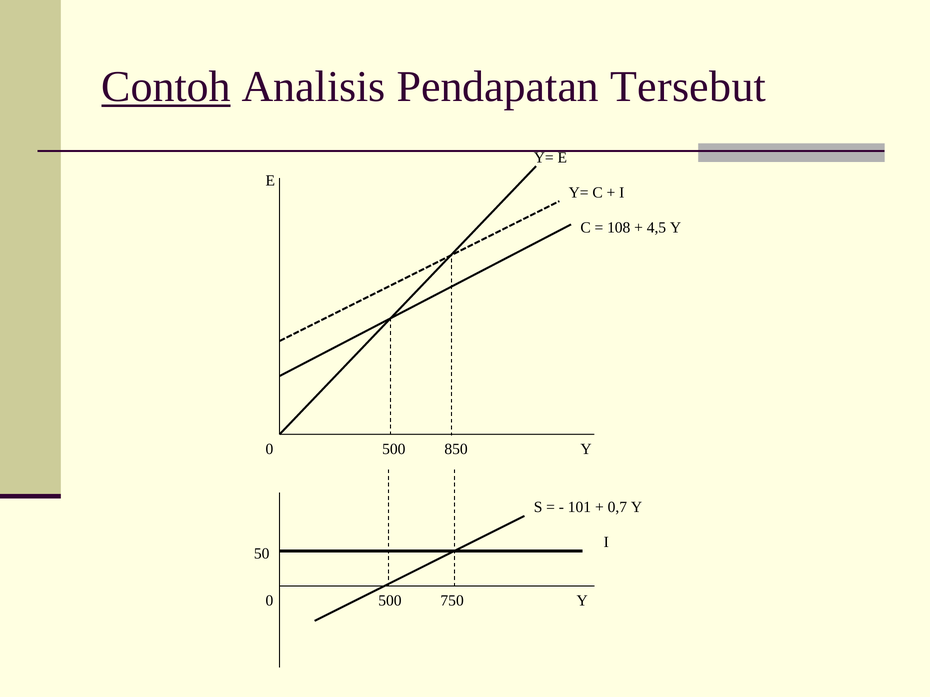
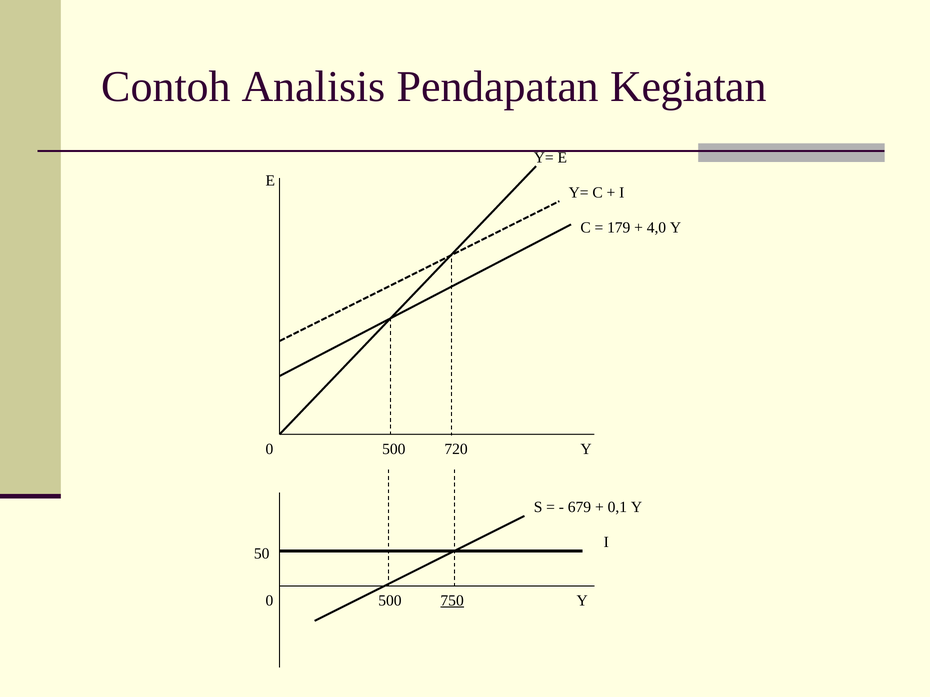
Contoh underline: present -> none
Tersebut: Tersebut -> Kegiatan
108: 108 -> 179
4,5: 4,5 -> 4,0
850: 850 -> 720
101: 101 -> 679
0,7: 0,7 -> 0,1
750 underline: none -> present
